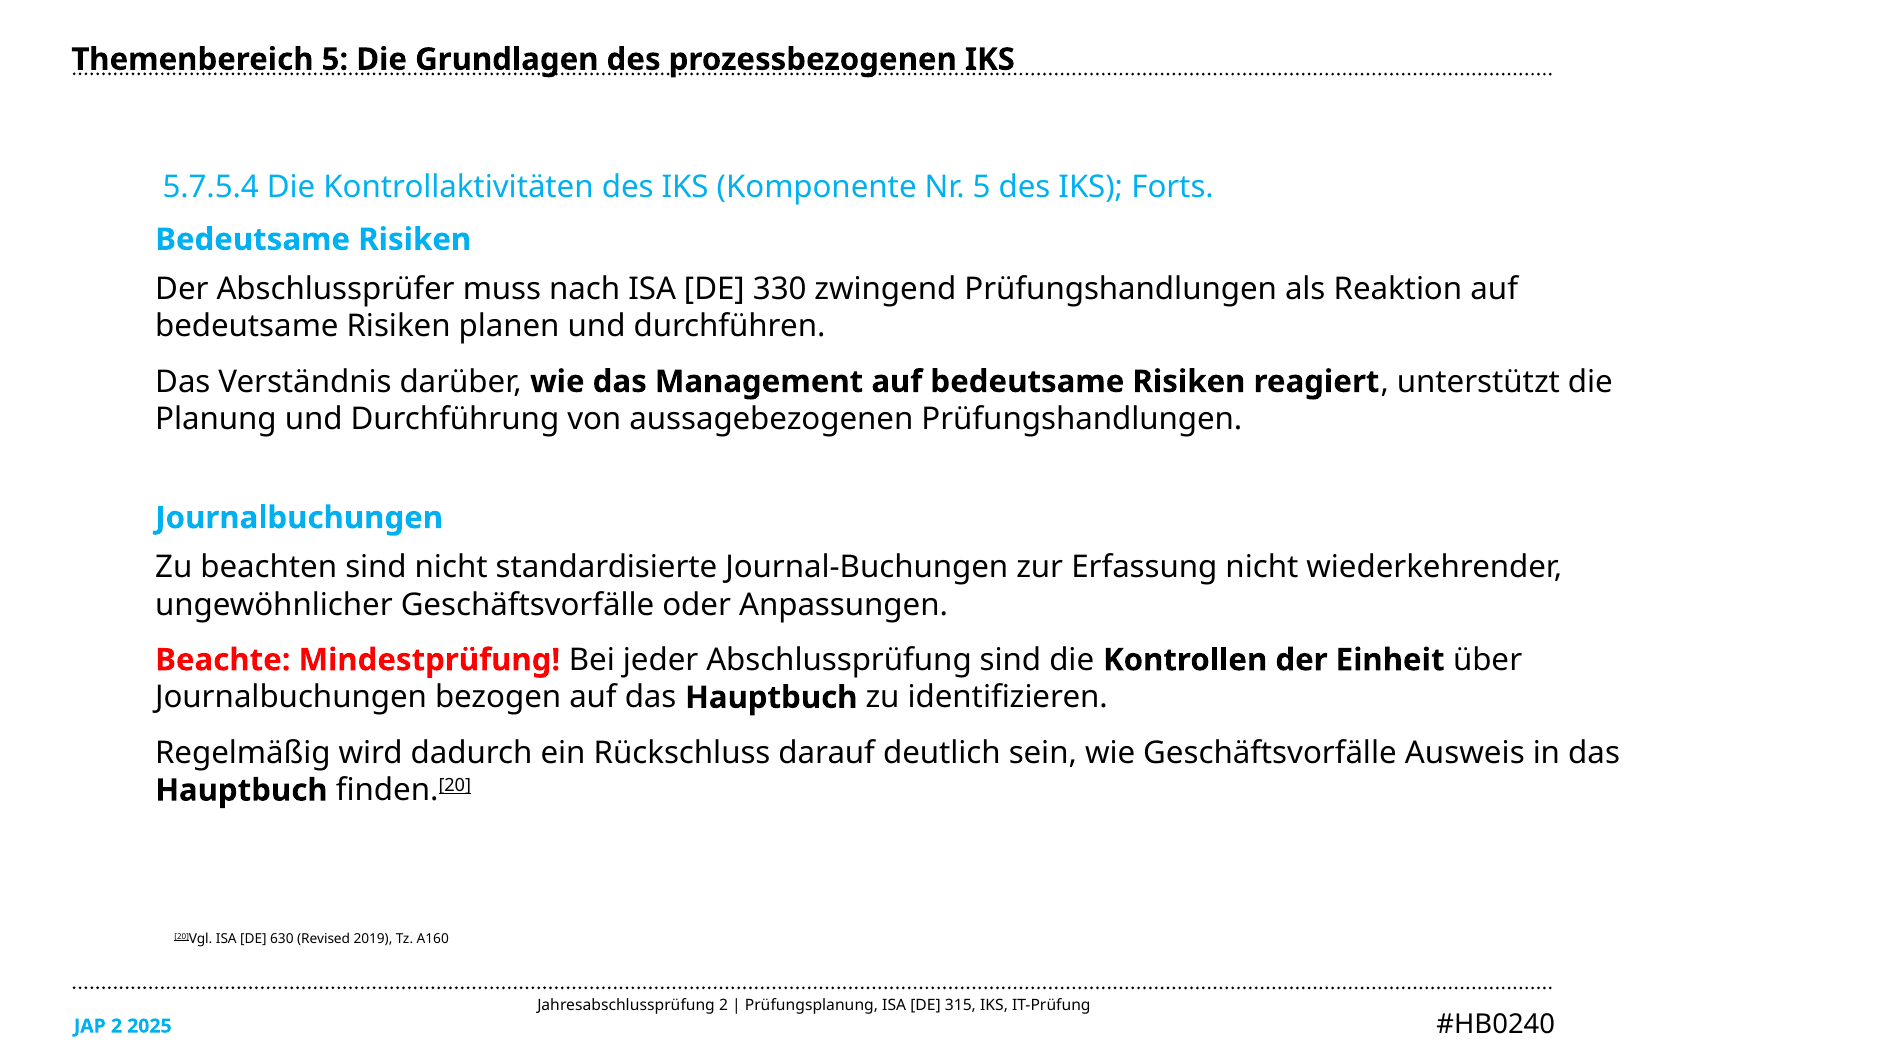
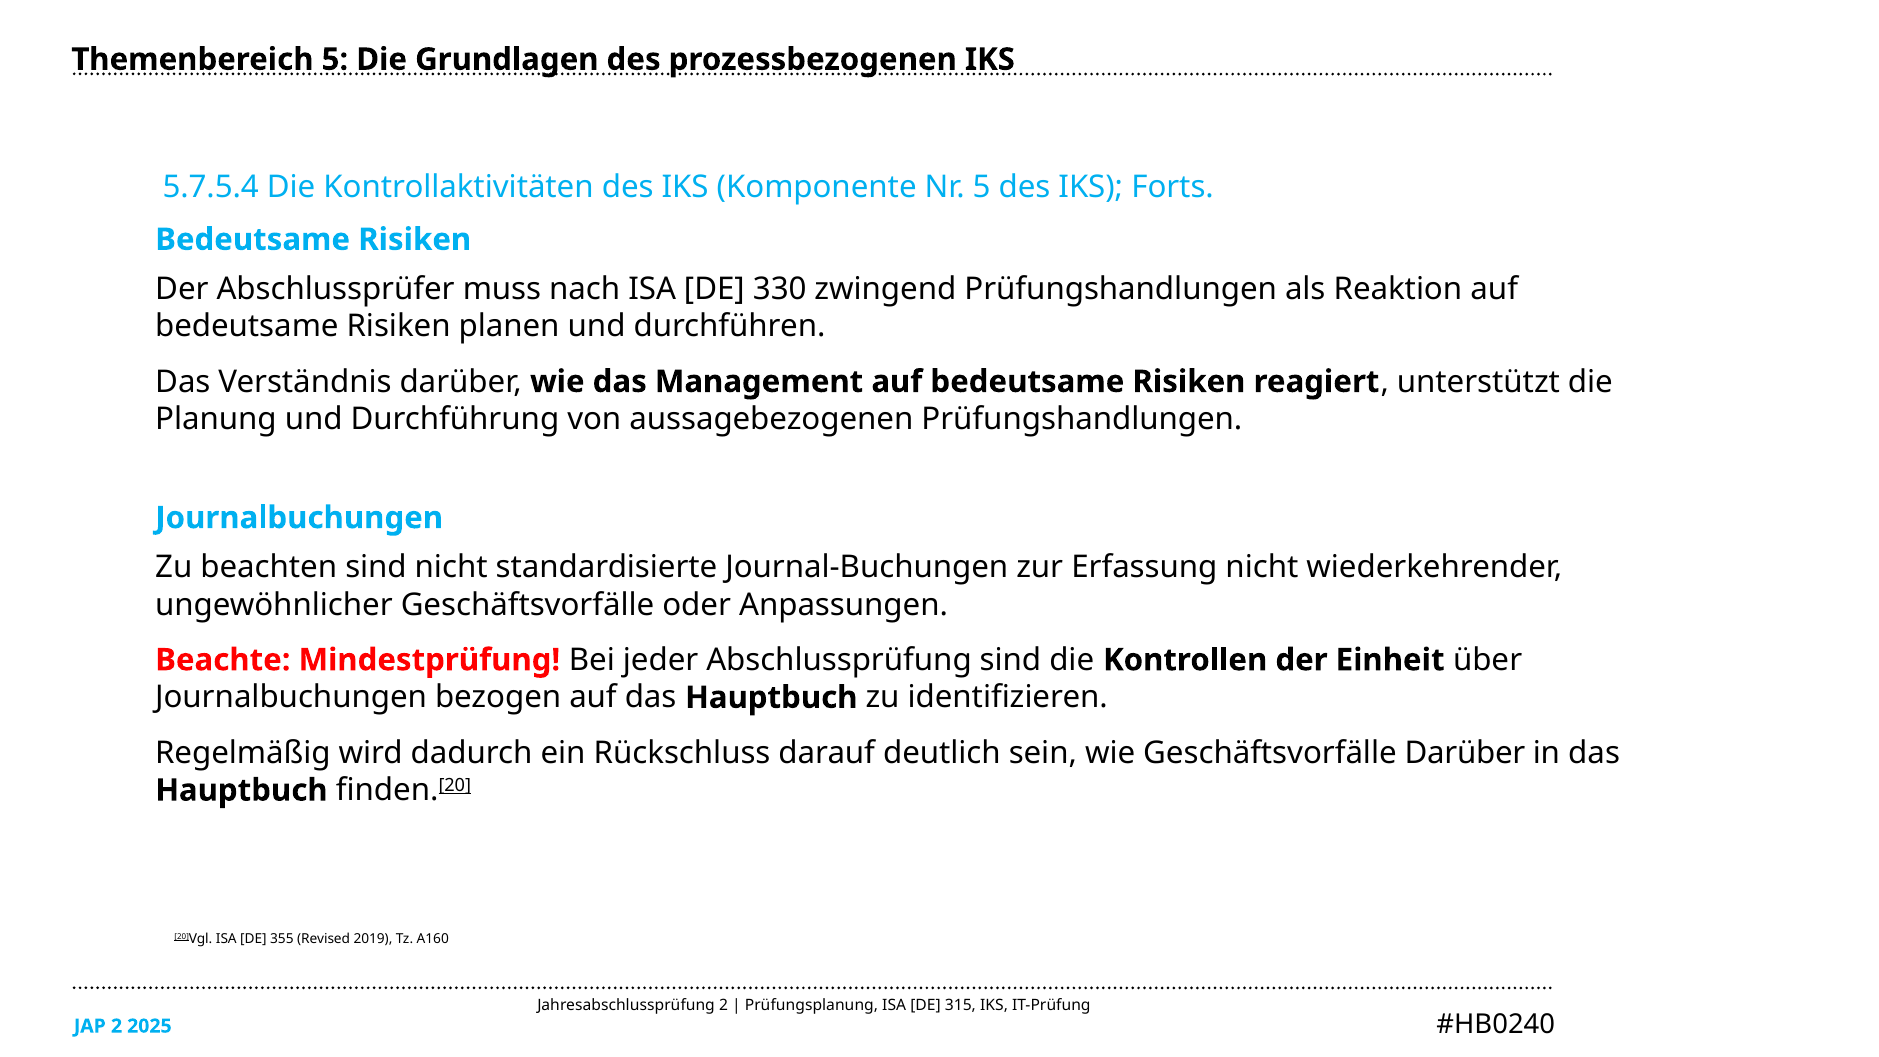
Geschäftsvorfälle Ausweis: Ausweis -> Darüber
630: 630 -> 355
